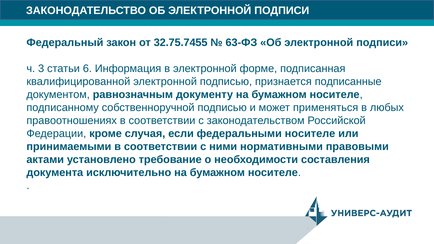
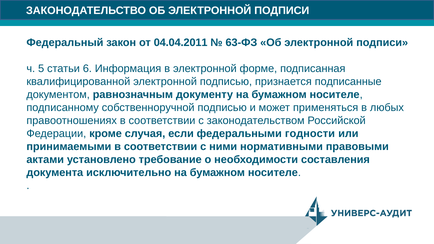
32.75.7455: 32.75.7455 -> 04.04.2011
3: 3 -> 5
федеральными носителе: носителе -> годности
